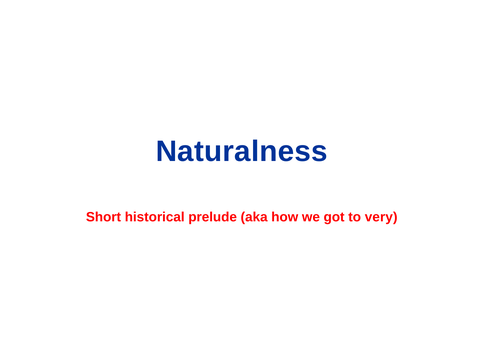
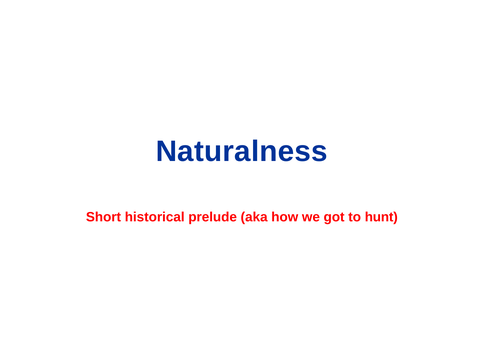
very: very -> hunt
